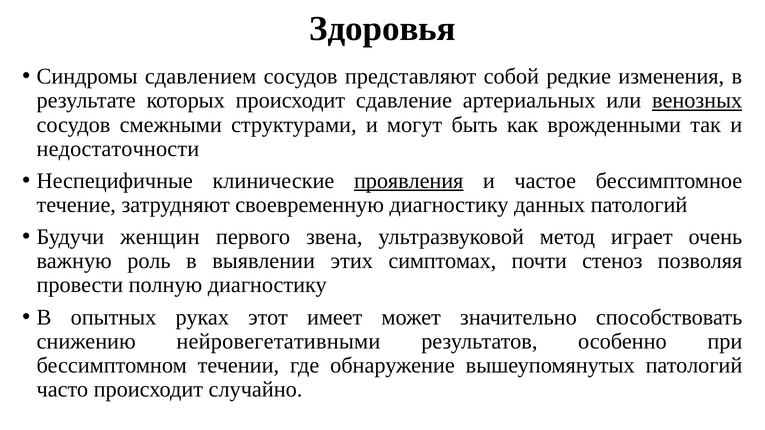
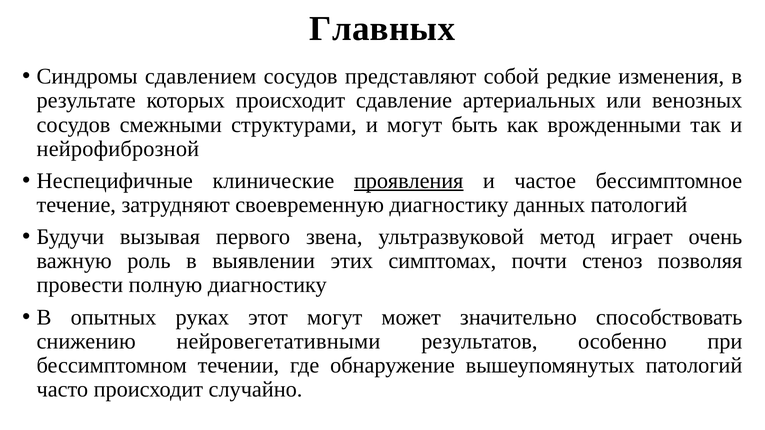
Здоровья: Здоровья -> Главных
венозных underline: present -> none
недостаточности: недостаточности -> нейрофиброзной
женщин: женщин -> вызывая
этот имеет: имеет -> могут
